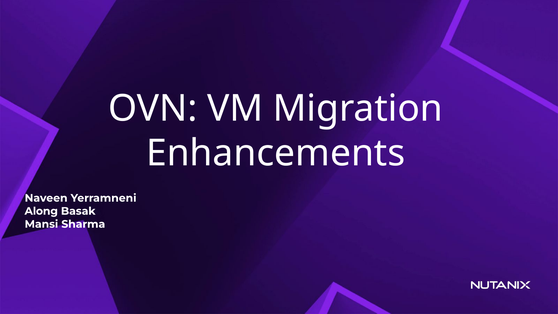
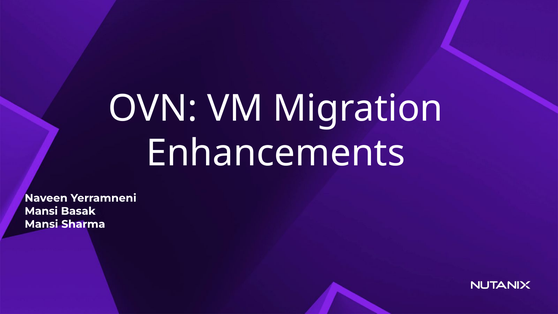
Along at (41, 211): Along -> Mansi
